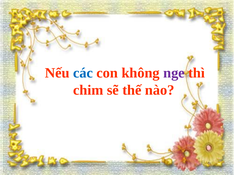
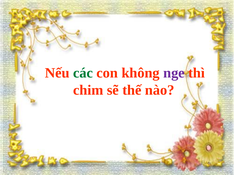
các colour: blue -> green
